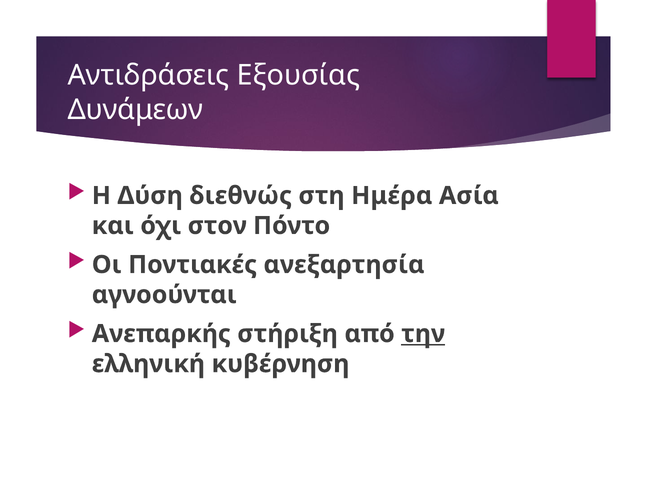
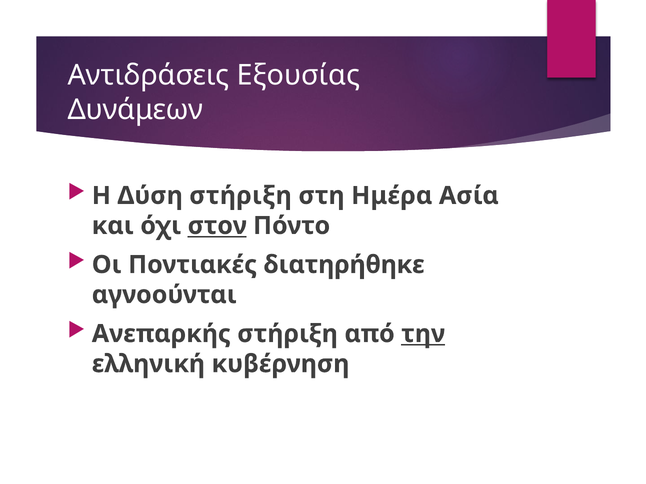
Δύση διεθνώς: διεθνώς -> στήριξη
στον underline: none -> present
ανεξαρτησία: ανεξαρτησία -> διατηρήθηκε
